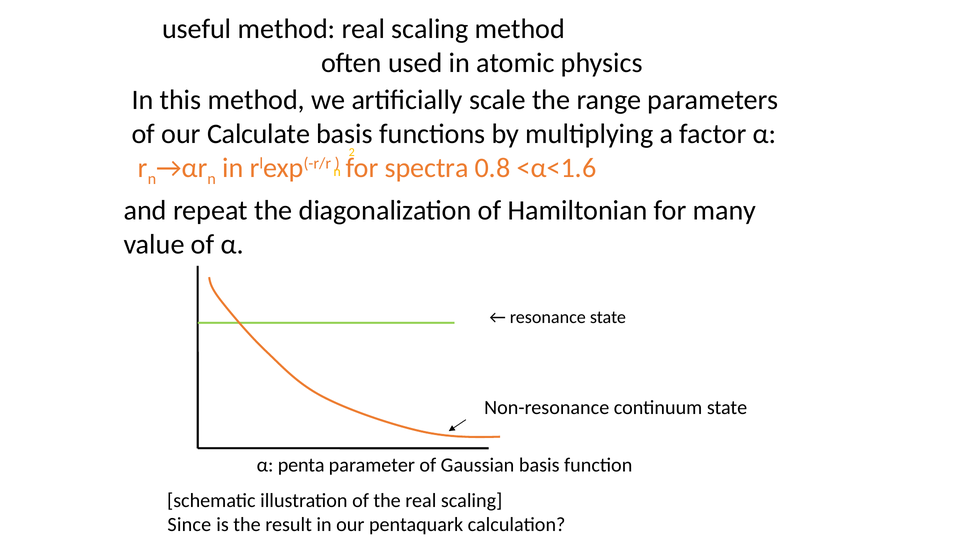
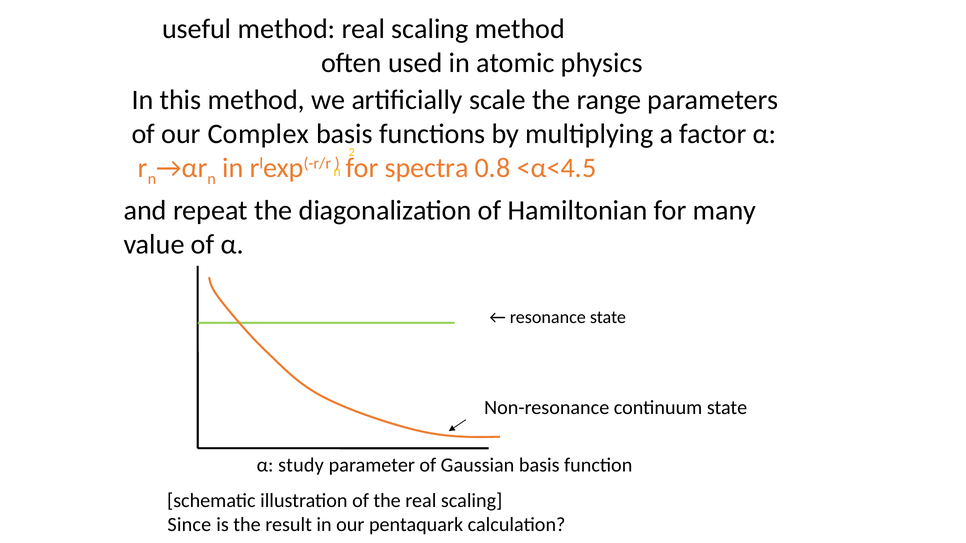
Calculate: Calculate -> Complex
<α<1.6: <α<1.6 -> <α<4.5
penta: penta -> study
